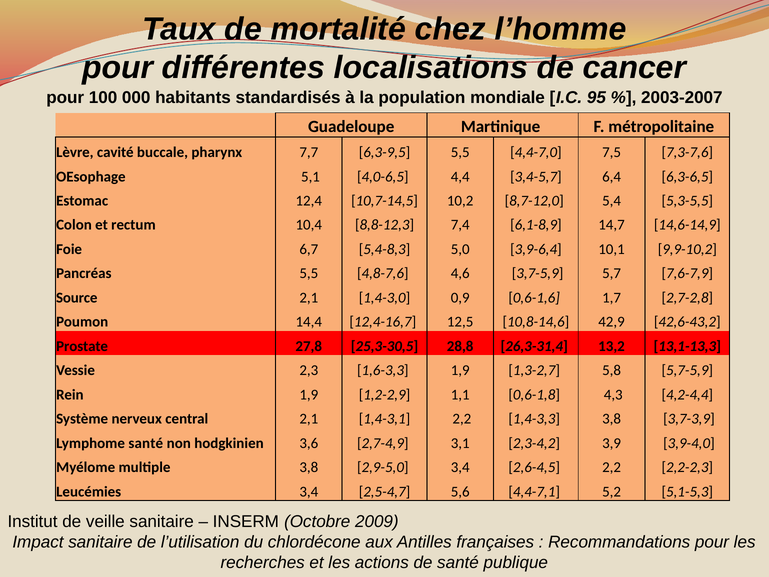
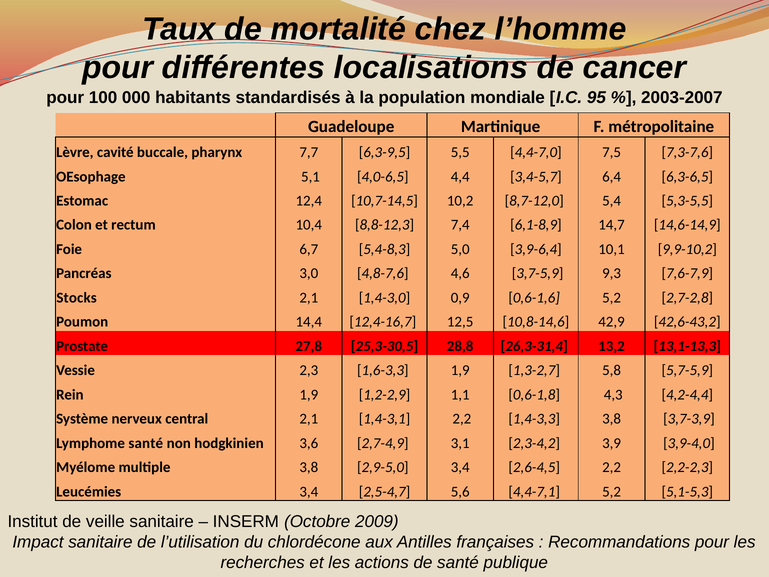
Pancréas 5,5: 5,5 -> 3,0
5,7: 5,7 -> 9,3
Source: Source -> Stocks
0,6-1,6 1,7: 1,7 -> 5,2
